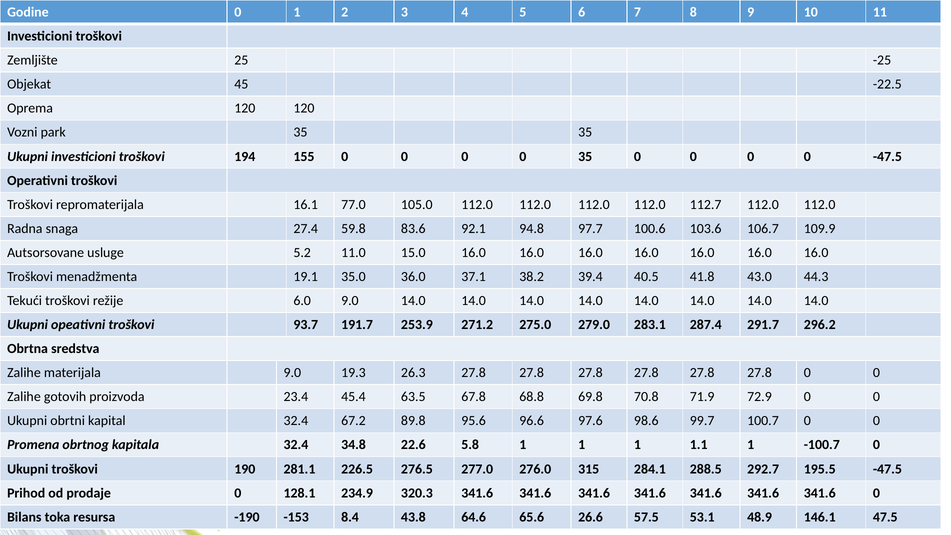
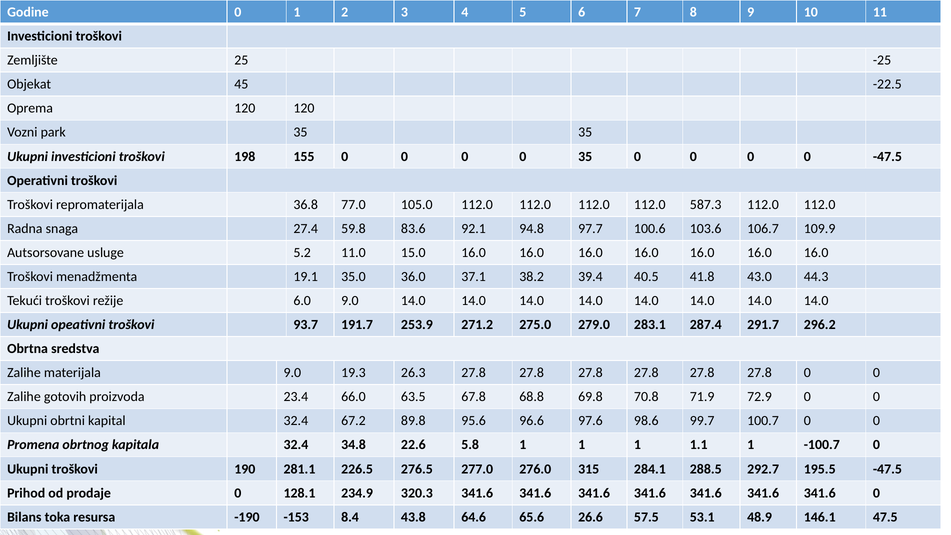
194: 194 -> 198
16.1: 16.1 -> 36.8
112.7: 112.7 -> 587.3
45.4: 45.4 -> 66.0
